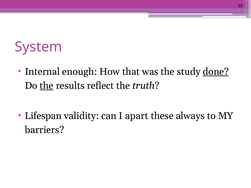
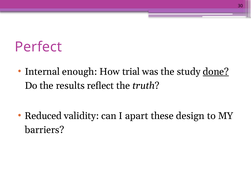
System: System -> Perfect
that: that -> trial
the at (47, 86) underline: present -> none
Lifespan: Lifespan -> Reduced
always: always -> design
